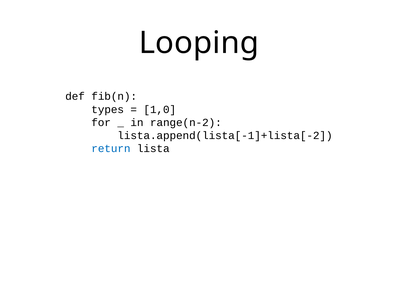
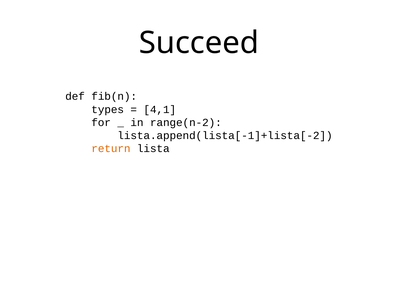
Looping: Looping -> Succeed
1,0: 1,0 -> 4,1
return colour: blue -> orange
